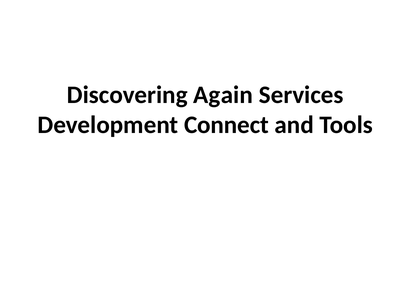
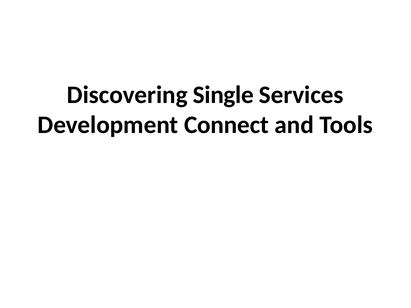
Again: Again -> Single
